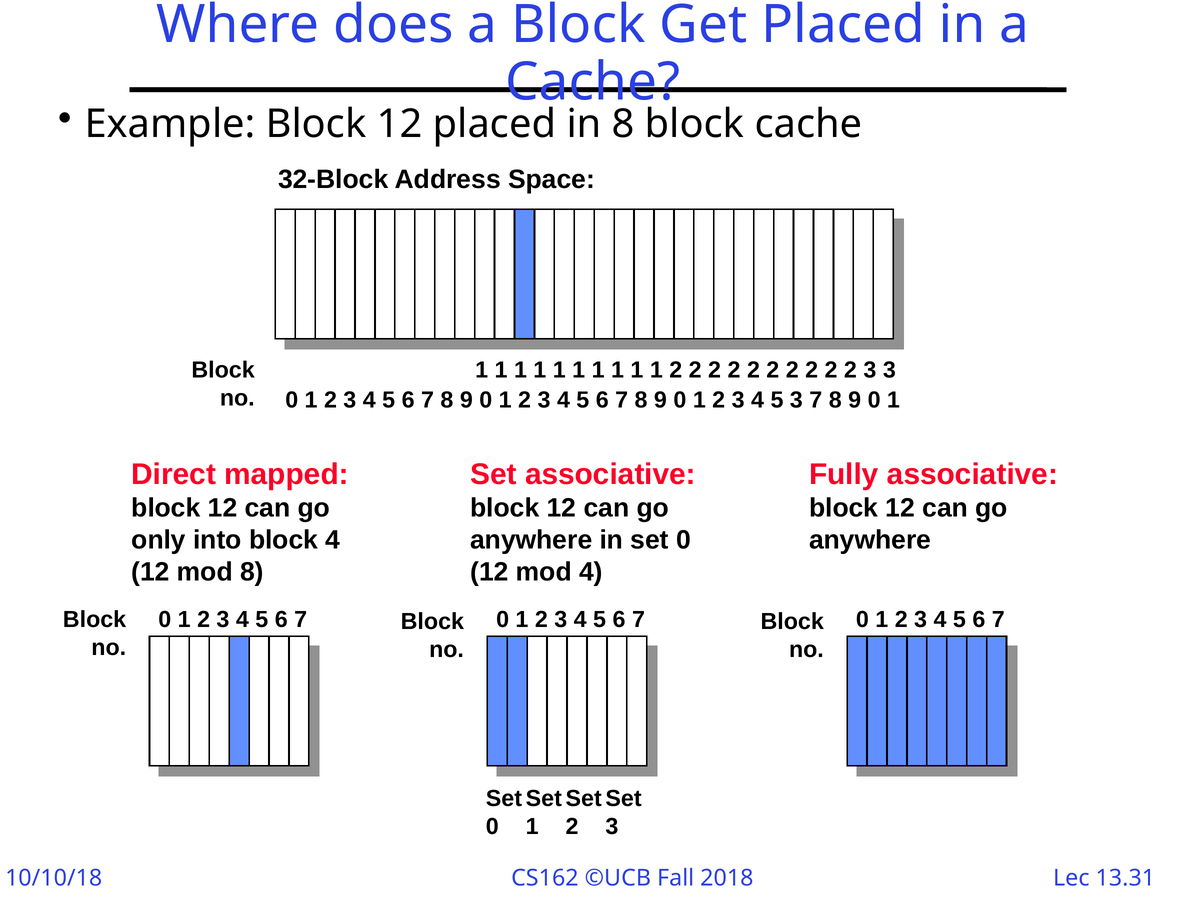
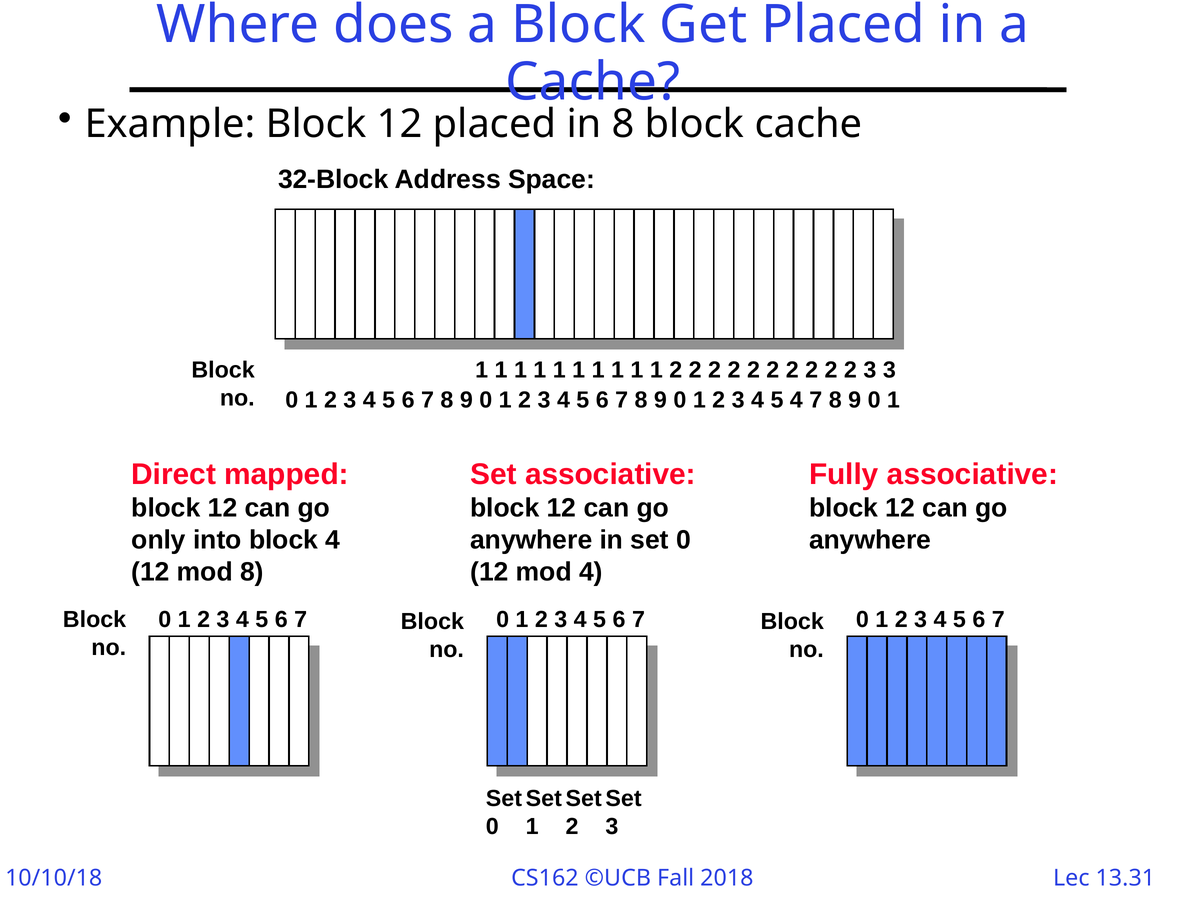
5 3: 3 -> 4
